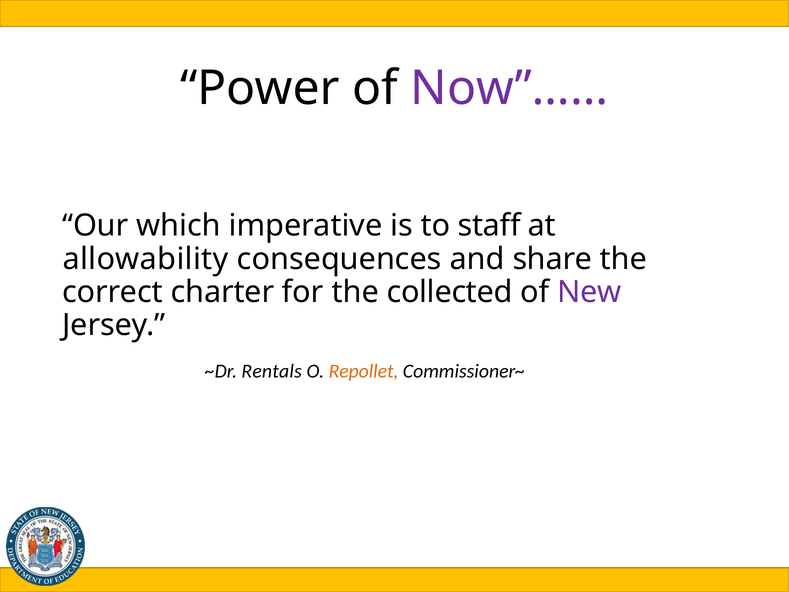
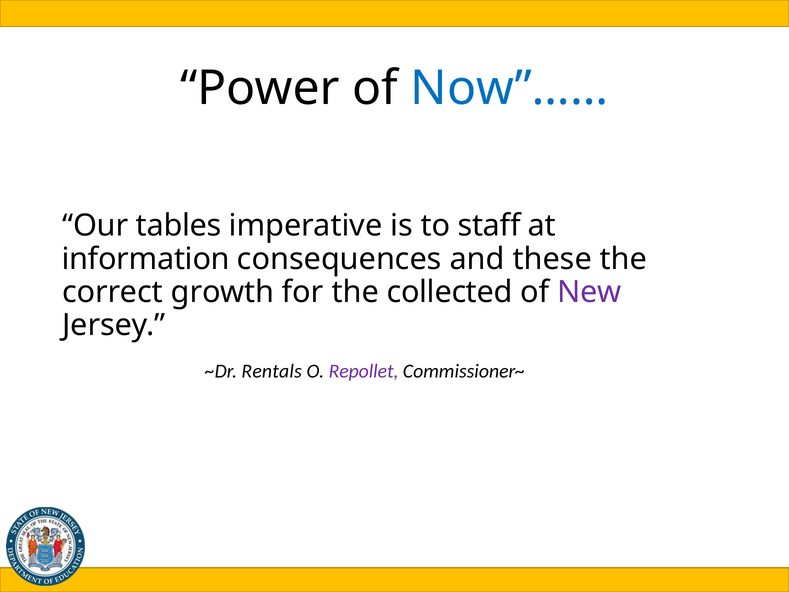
Now”…… colour: purple -> blue
which: which -> tables
allowability: allowability -> information
share: share -> these
charter: charter -> growth
Repollet colour: orange -> purple
